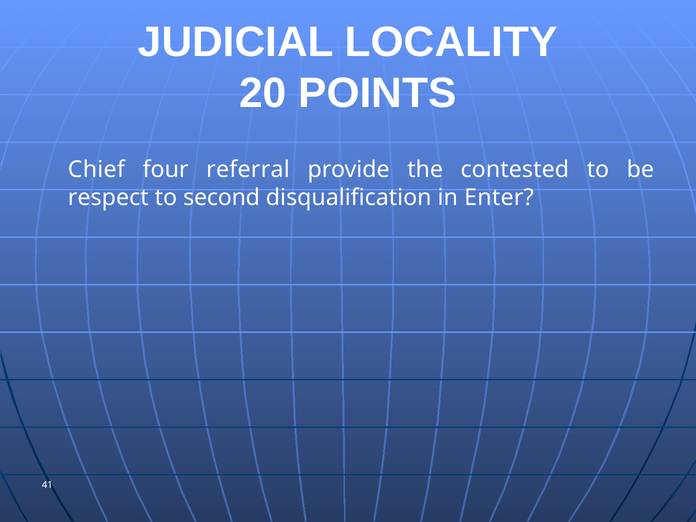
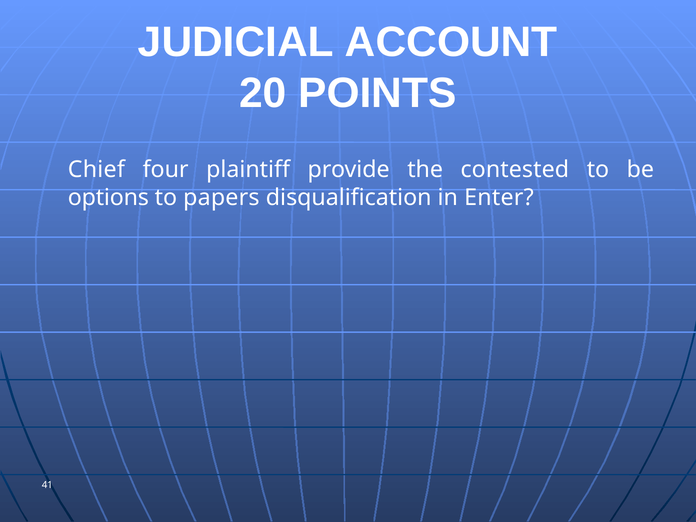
LOCALITY: LOCALITY -> ACCOUNT
referral: referral -> plaintiff
respect: respect -> options
second: second -> papers
